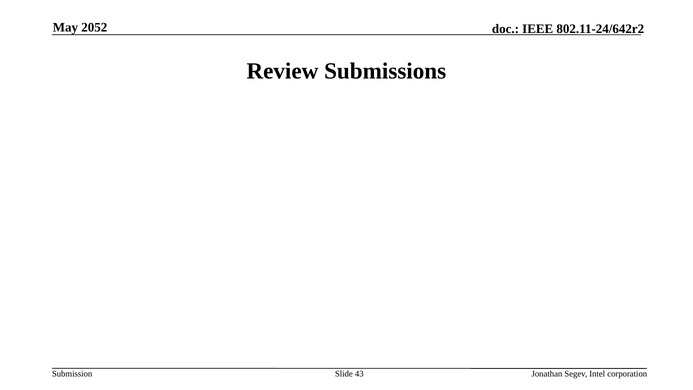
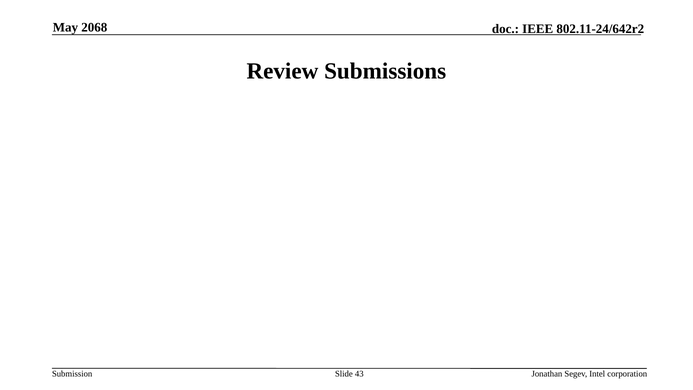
2052: 2052 -> 2068
